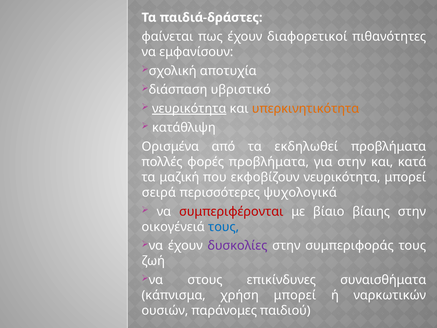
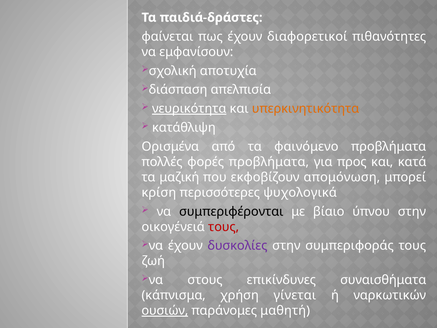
υβριστικό: υβριστικό -> απελπισία
εκδηλωθεί: εκδηλωθεί -> φαινόμενο
για στην: στην -> προς
εκφοβίζουν νευρικότητα: νευρικότητα -> απομόνωση
σειρά: σειρά -> κρίση
συμπεριφέρονται colour: red -> black
βίαιης: βίαιης -> ύπνου
τους at (224, 227) colour: blue -> red
χρήση μπορεί: μπορεί -> γίνεται
ουσιών underline: none -> present
παιδιού: παιδιού -> μαθητή
